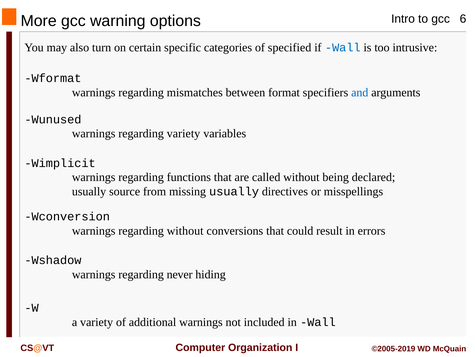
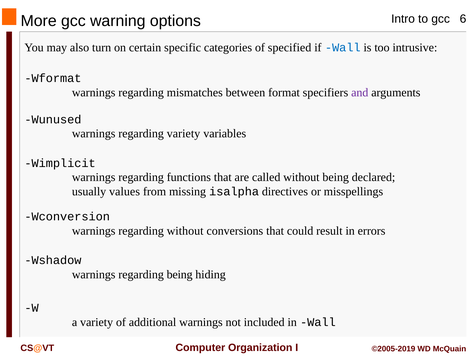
and colour: blue -> purple
source: source -> values
missing usually: usually -> isalpha
regarding never: never -> being
